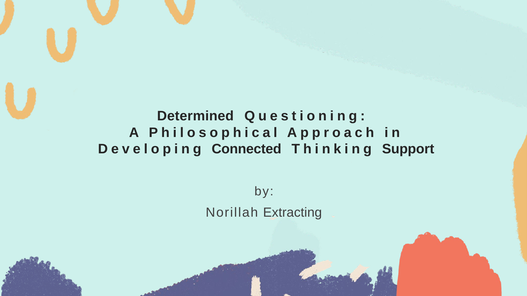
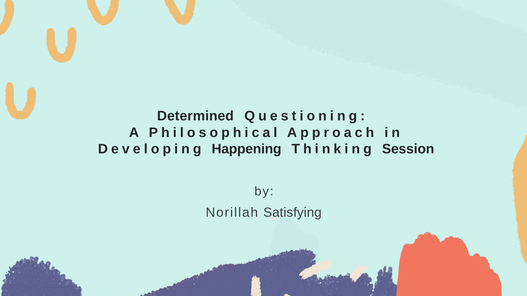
Connected: Connected -> Happening
Support: Support -> Session
Extracting: Extracting -> Satisfying
